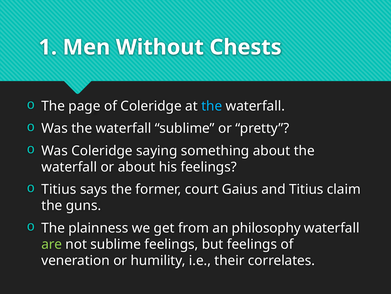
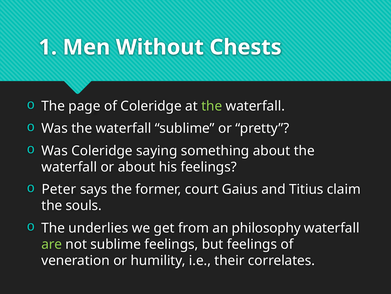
the at (212, 106) colour: light blue -> light green
Titius at (59, 189): Titius -> Peter
guns: guns -> souls
plainness: plainness -> underlies
